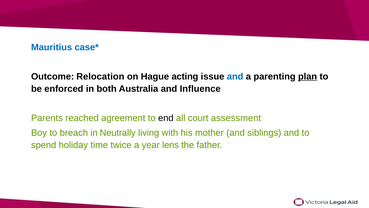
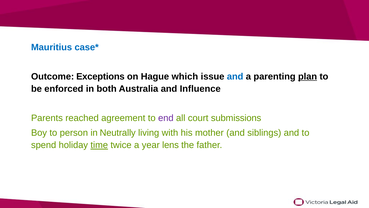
Relocation: Relocation -> Exceptions
acting: acting -> which
end colour: black -> purple
assessment: assessment -> submissions
breach: breach -> person
time underline: none -> present
